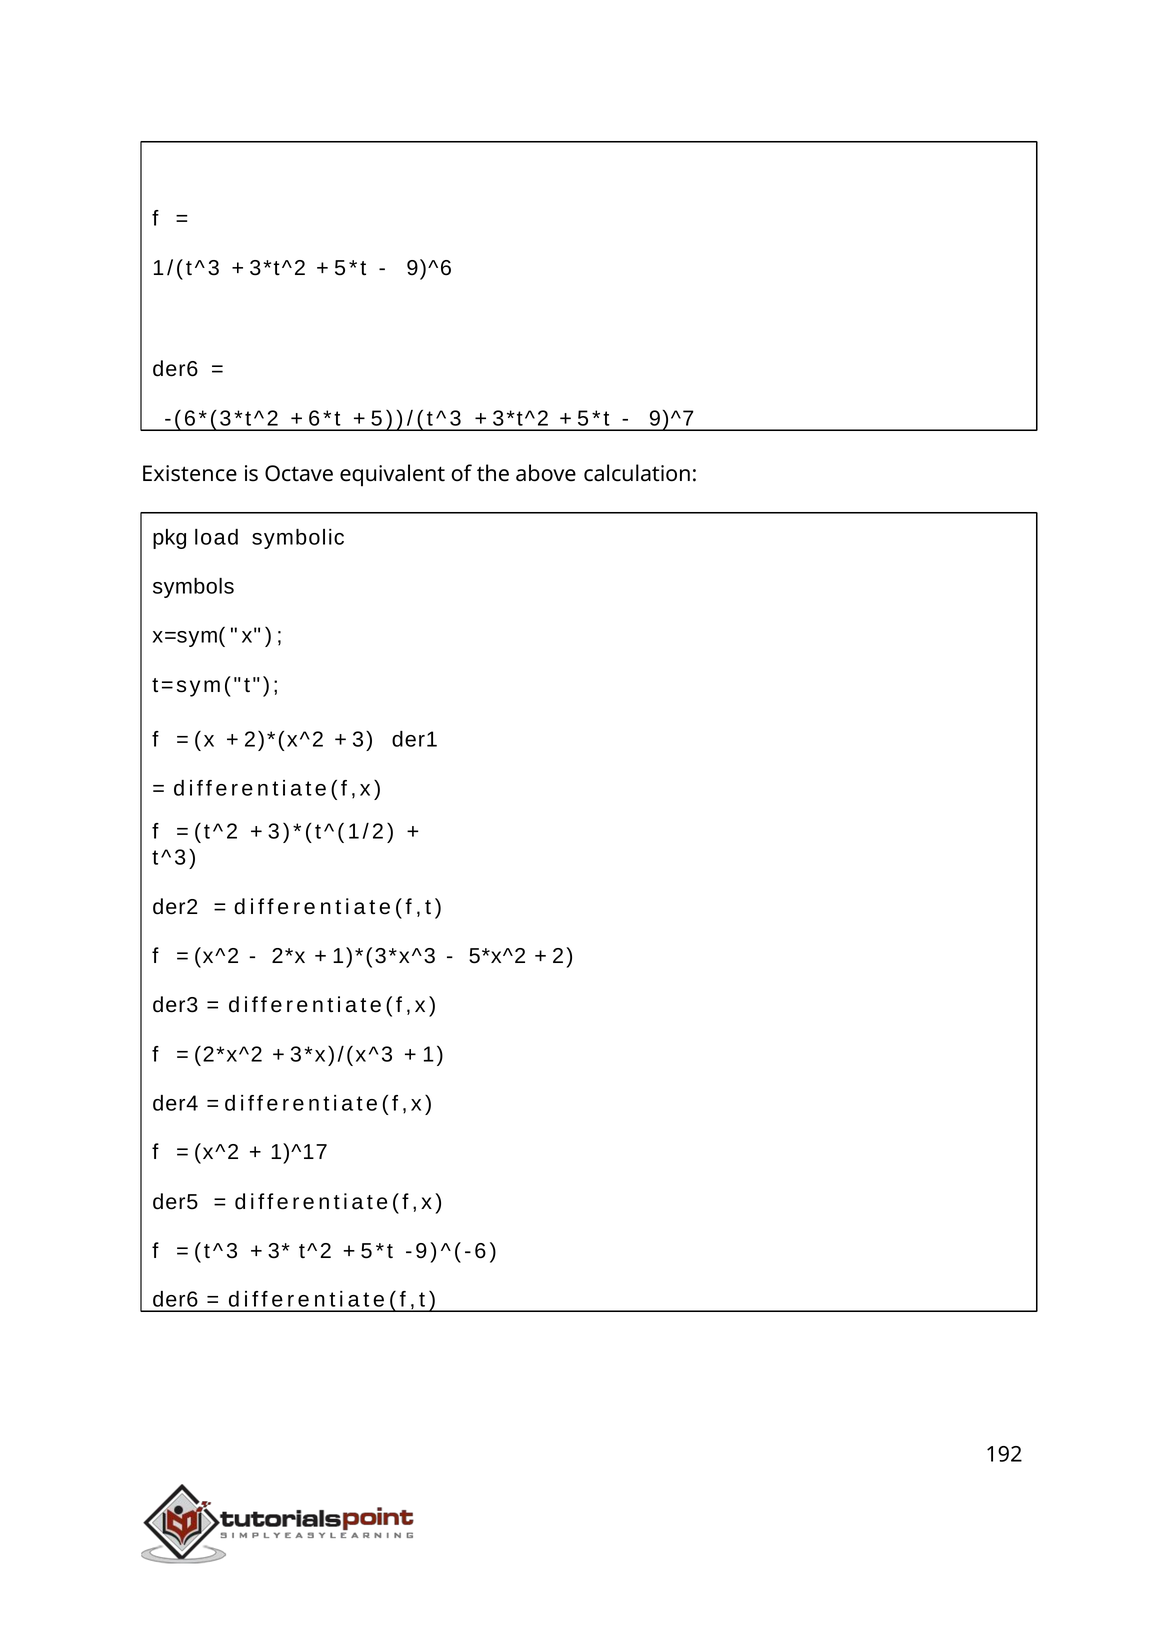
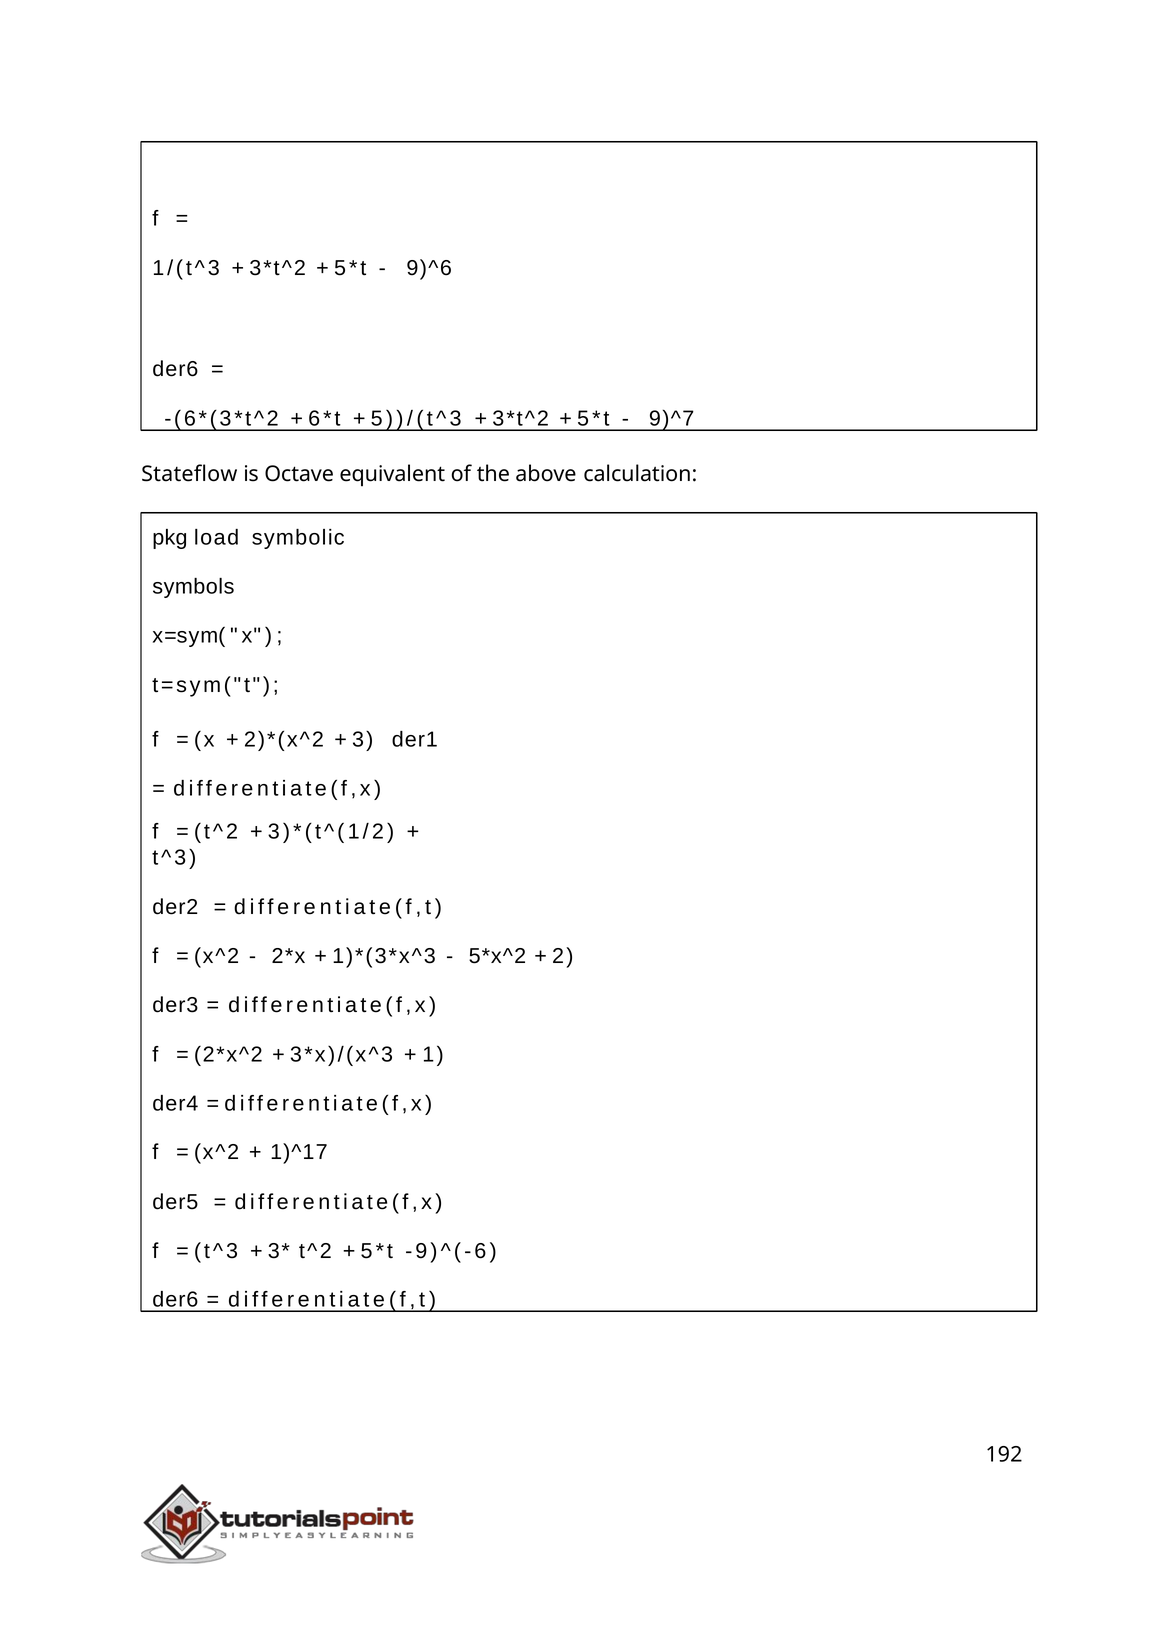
Existence: Existence -> Stateflow
